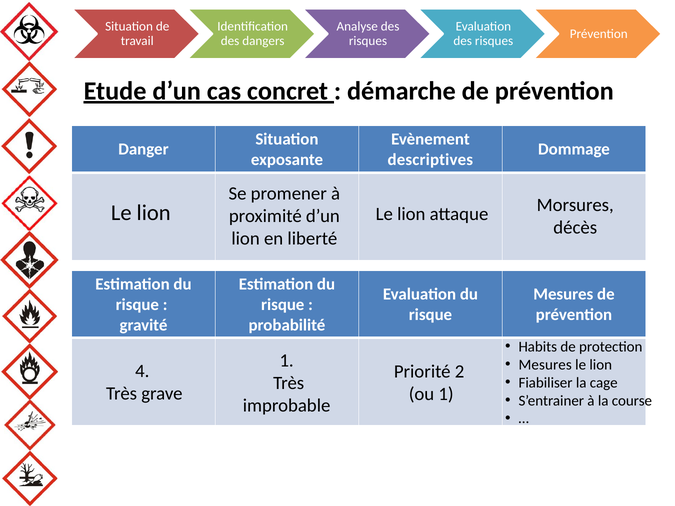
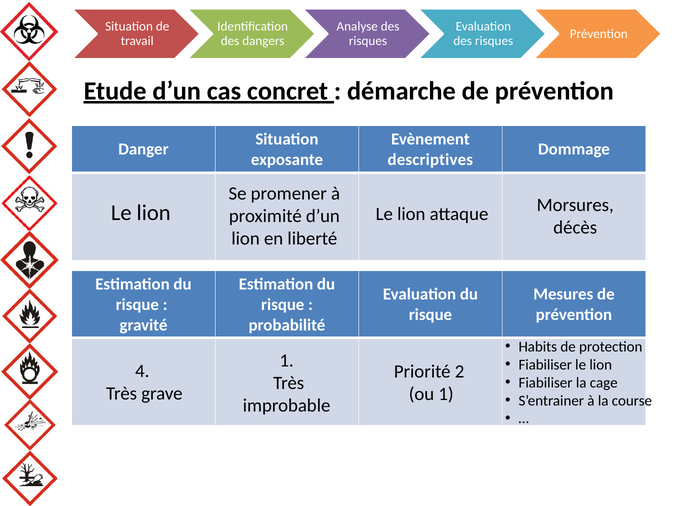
Mesures at (545, 365): Mesures -> Fiabiliser
